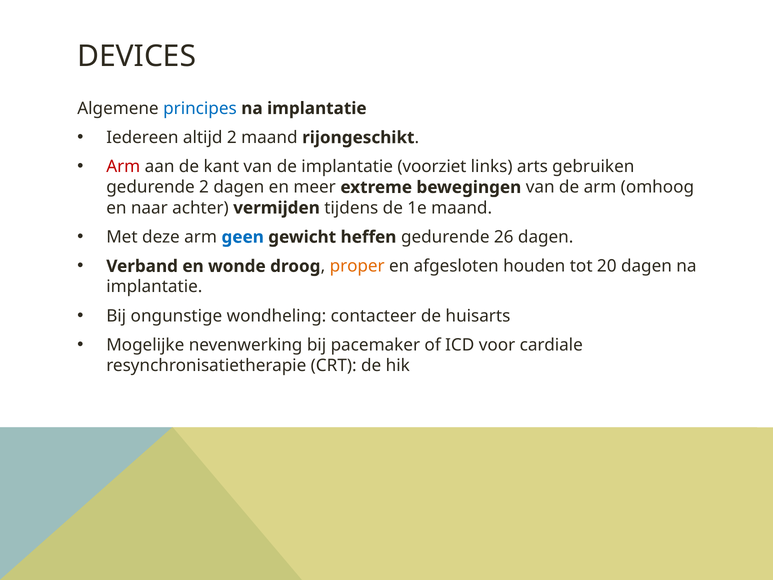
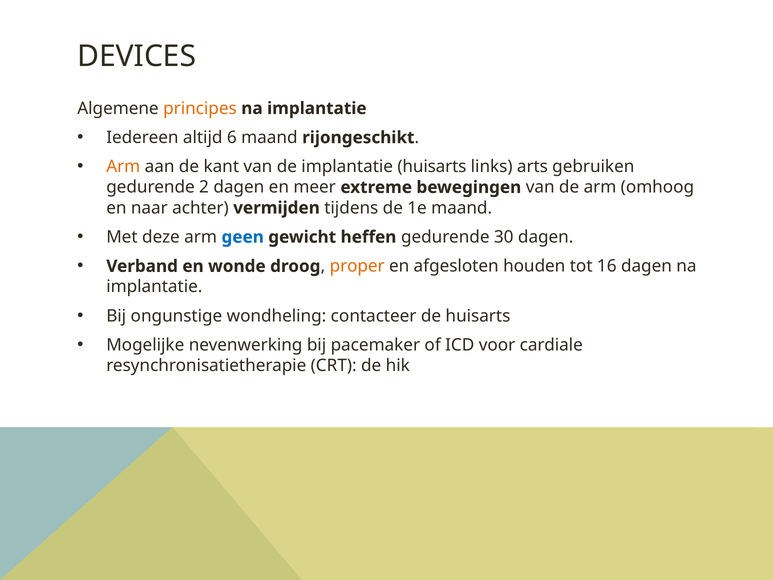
principes colour: blue -> orange
altijd 2: 2 -> 6
Arm at (123, 167) colour: red -> orange
implantatie voorziet: voorziet -> huisarts
26: 26 -> 30
20: 20 -> 16
